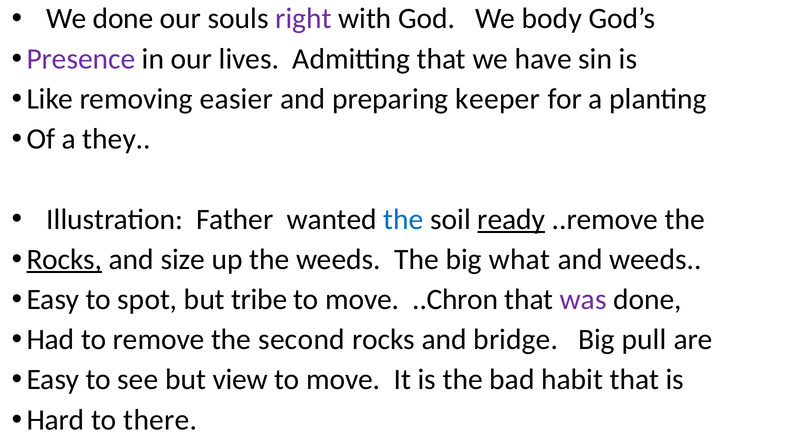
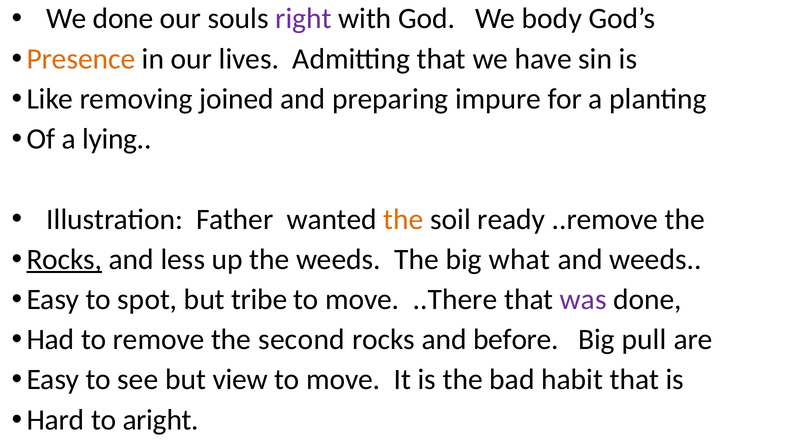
Presence colour: purple -> orange
easier: easier -> joined
keeper: keeper -> impure
they: they -> lying
the at (403, 219) colour: blue -> orange
ready underline: present -> none
size: size -> less
..Chron: ..Chron -> ..There
bridge: bridge -> before
there: there -> aright
